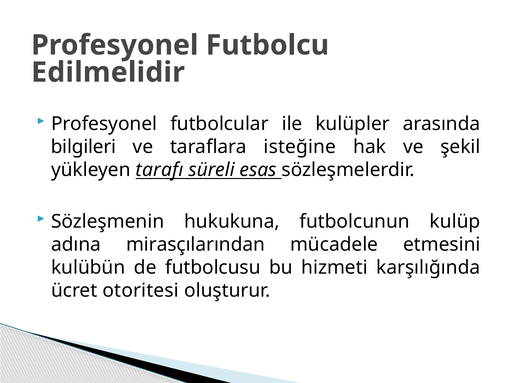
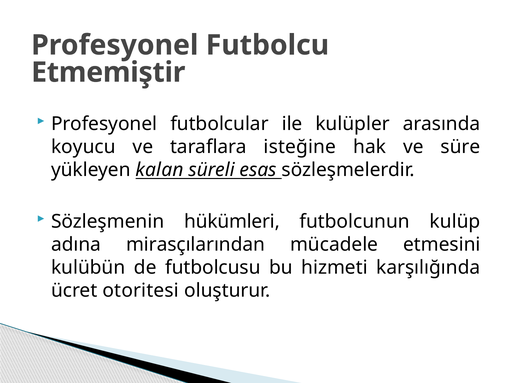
Edilmelidir: Edilmelidir -> Etmemiştir
bilgileri: bilgileri -> koyucu
şekil: şekil -> süre
tarafı: tarafı -> kalan
hukukuna: hukukuna -> hükümleri
